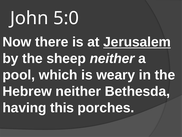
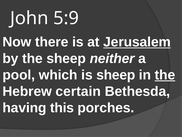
5:0: 5:0 -> 5:9
is weary: weary -> sheep
the at (165, 75) underline: none -> present
Hebrew neither: neither -> certain
